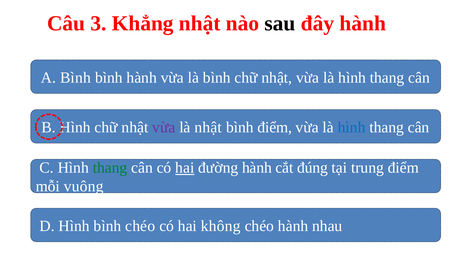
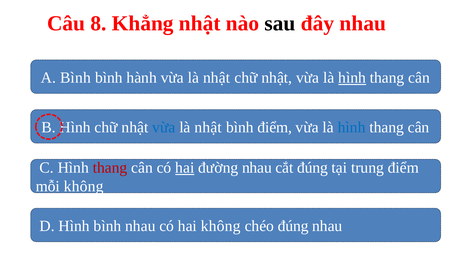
3: 3 -> 8
đây hành: hành -> nhau
hành vừa là bình: bình -> nhật
hình at (352, 78) underline: none -> present
vừa at (164, 127) colour: purple -> blue
thang at (110, 168) colour: green -> red
đường hành: hành -> nhau
mỗi vuông: vuông -> không
bình chéo: chéo -> nhau
chéo hành: hành -> đúng
